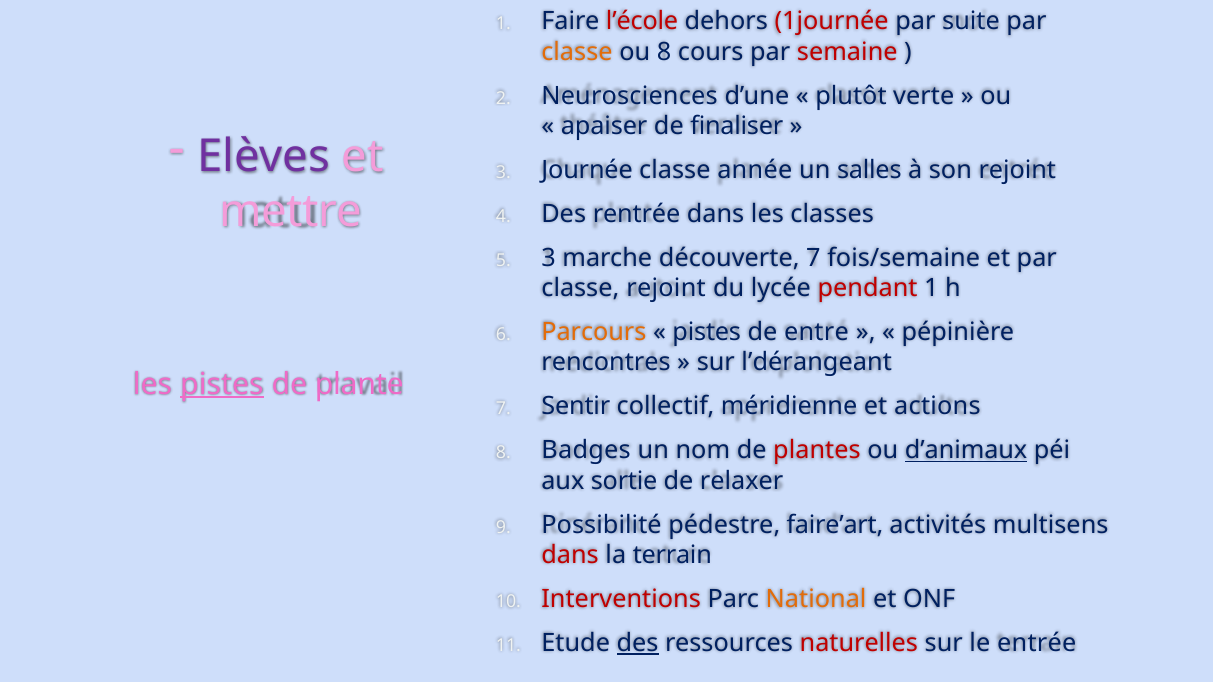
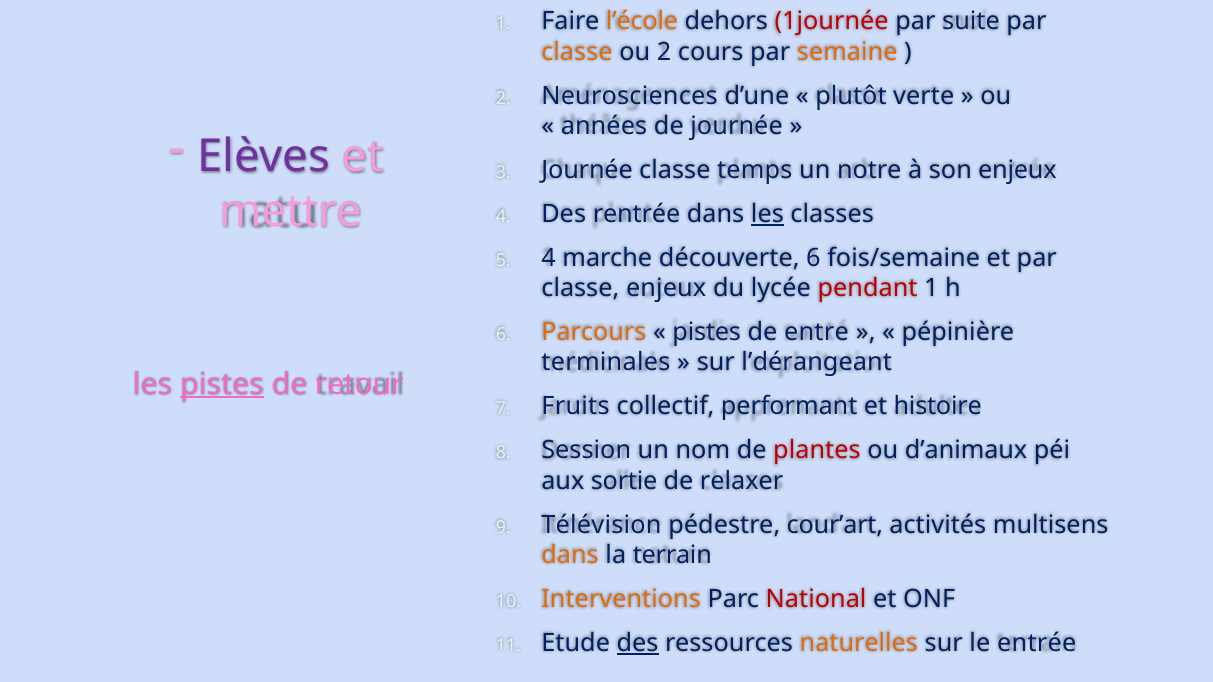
l’école colour: red -> orange
ou 8: 8 -> 2
semaine colour: red -> orange
apaiser: apaiser -> années
de finaliser: finaliser -> journée
année: année -> temps
salles: salles -> notre
son rejoint: rejoint -> enjeux
les at (767, 214) underline: none -> present
3 at (549, 258): 3 -> 4
découverte 7: 7 -> 6
classe rejoint: rejoint -> enjeux
rencontres: rencontres -> terminales
plante: plante -> retour
Sentir: Sentir -> Fruits
méridienne: méridienne -> performant
actions: actions -> histoire
Badges: Badges -> Session
d’animaux underline: present -> none
Possibilité: Possibilité -> Télévision
faire’art: faire’art -> cour’art
dans at (570, 555) colour: red -> orange
Interventions colour: red -> orange
National colour: orange -> red
naturelles colour: red -> orange
